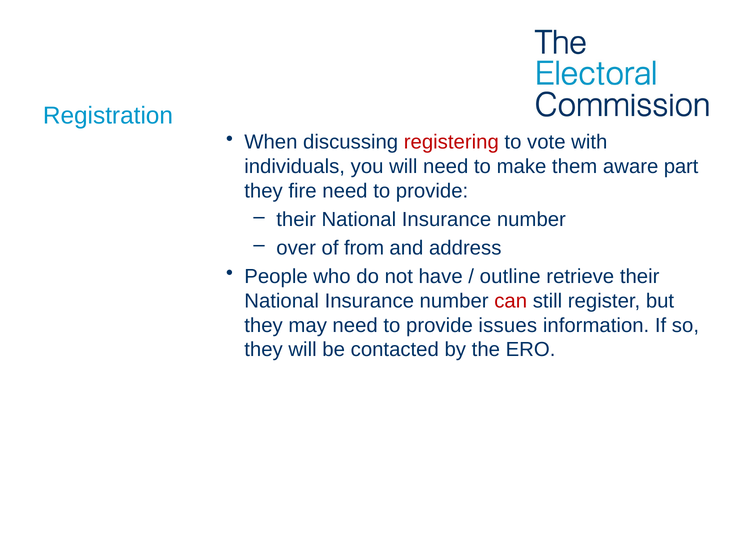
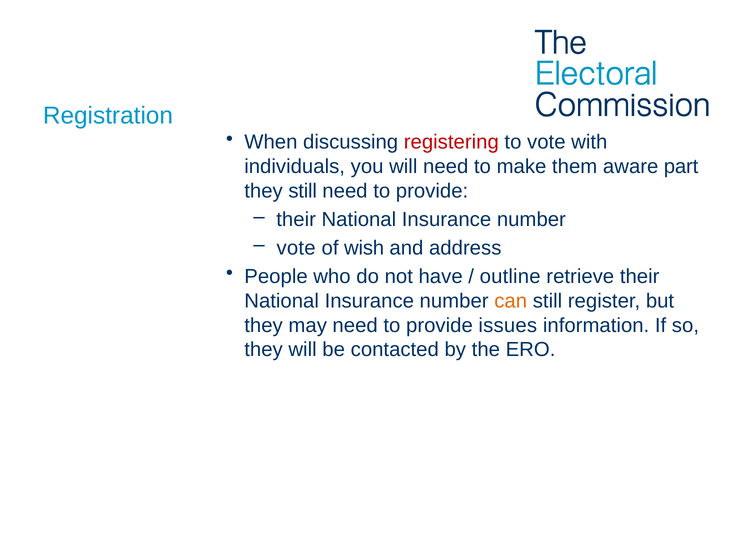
they fire: fire -> still
over at (296, 248): over -> vote
from: from -> wish
can colour: red -> orange
